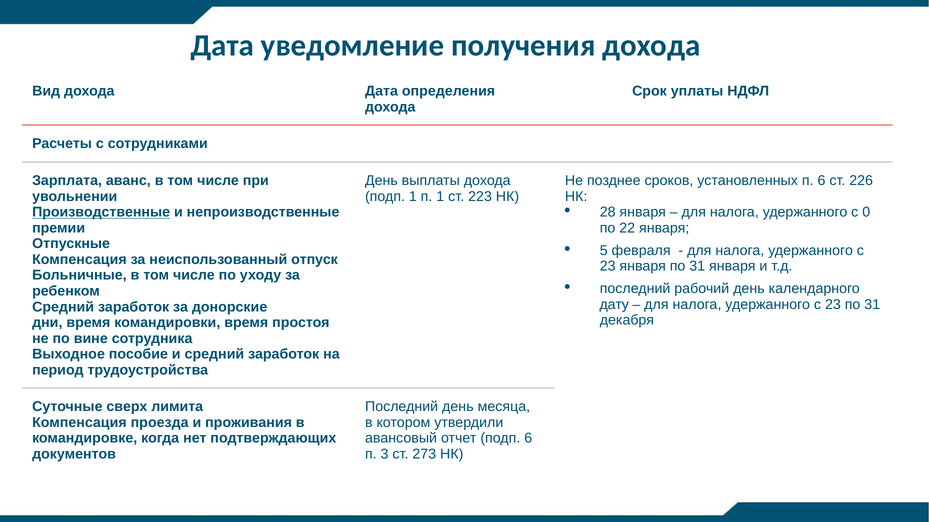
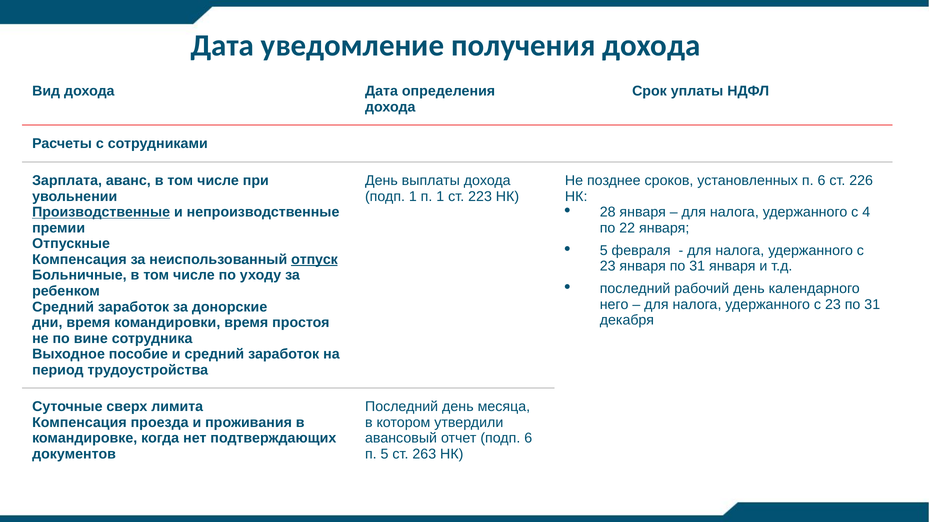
0: 0 -> 4
отпуск underline: none -> present
дату: дату -> него
п 3: 3 -> 5
273: 273 -> 263
